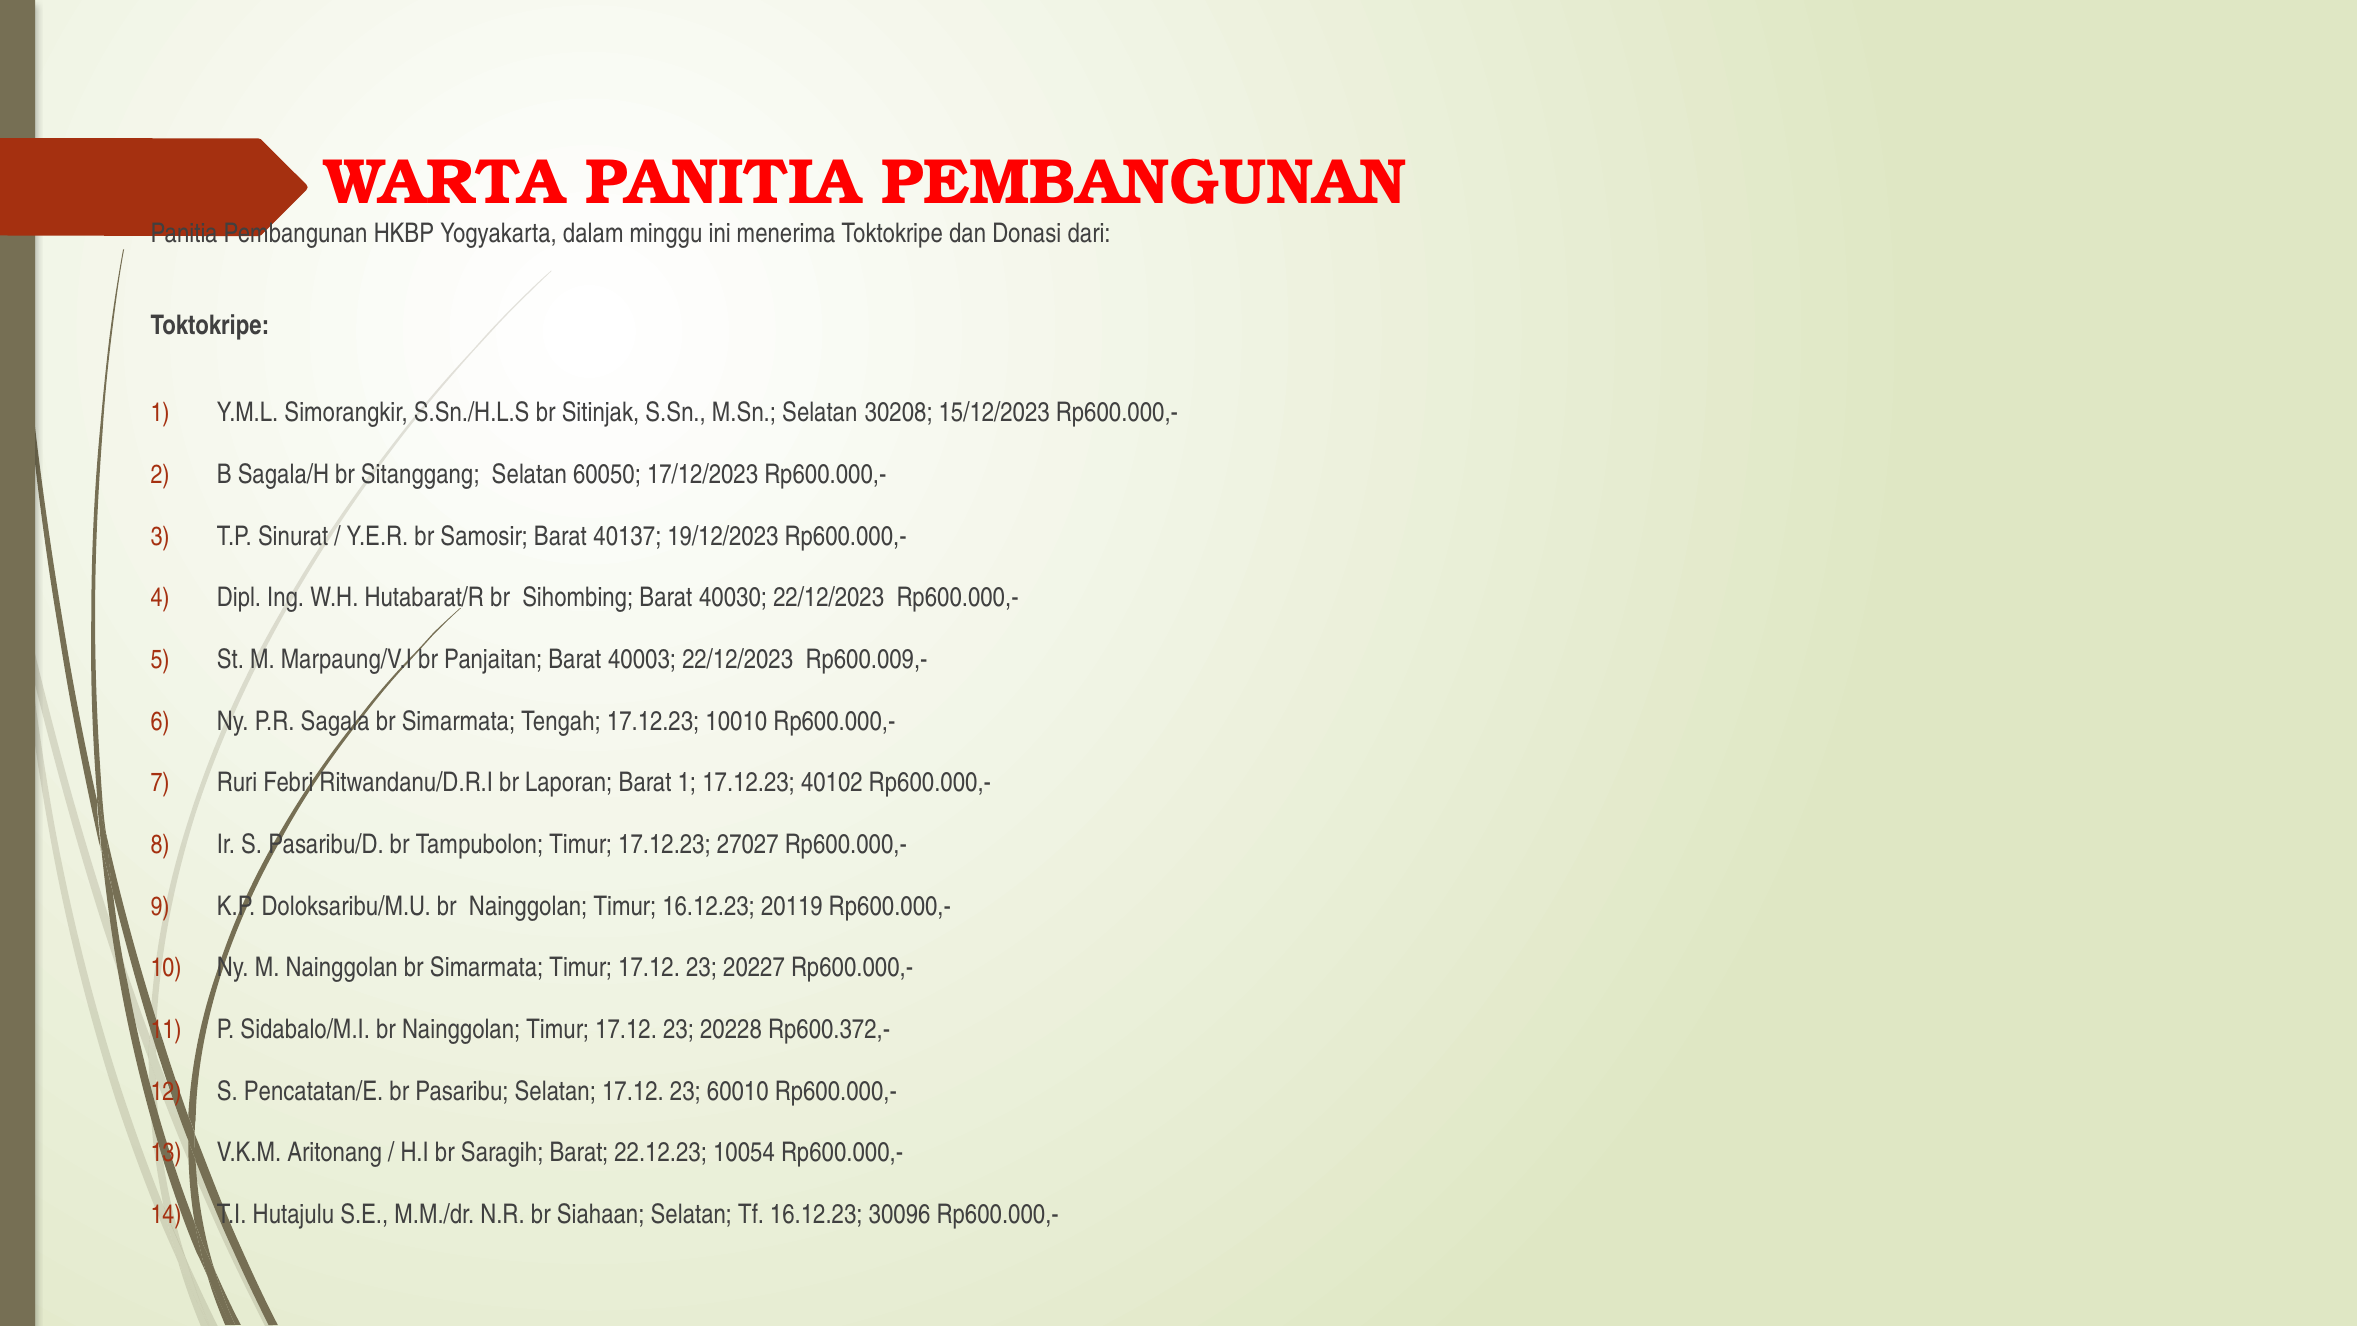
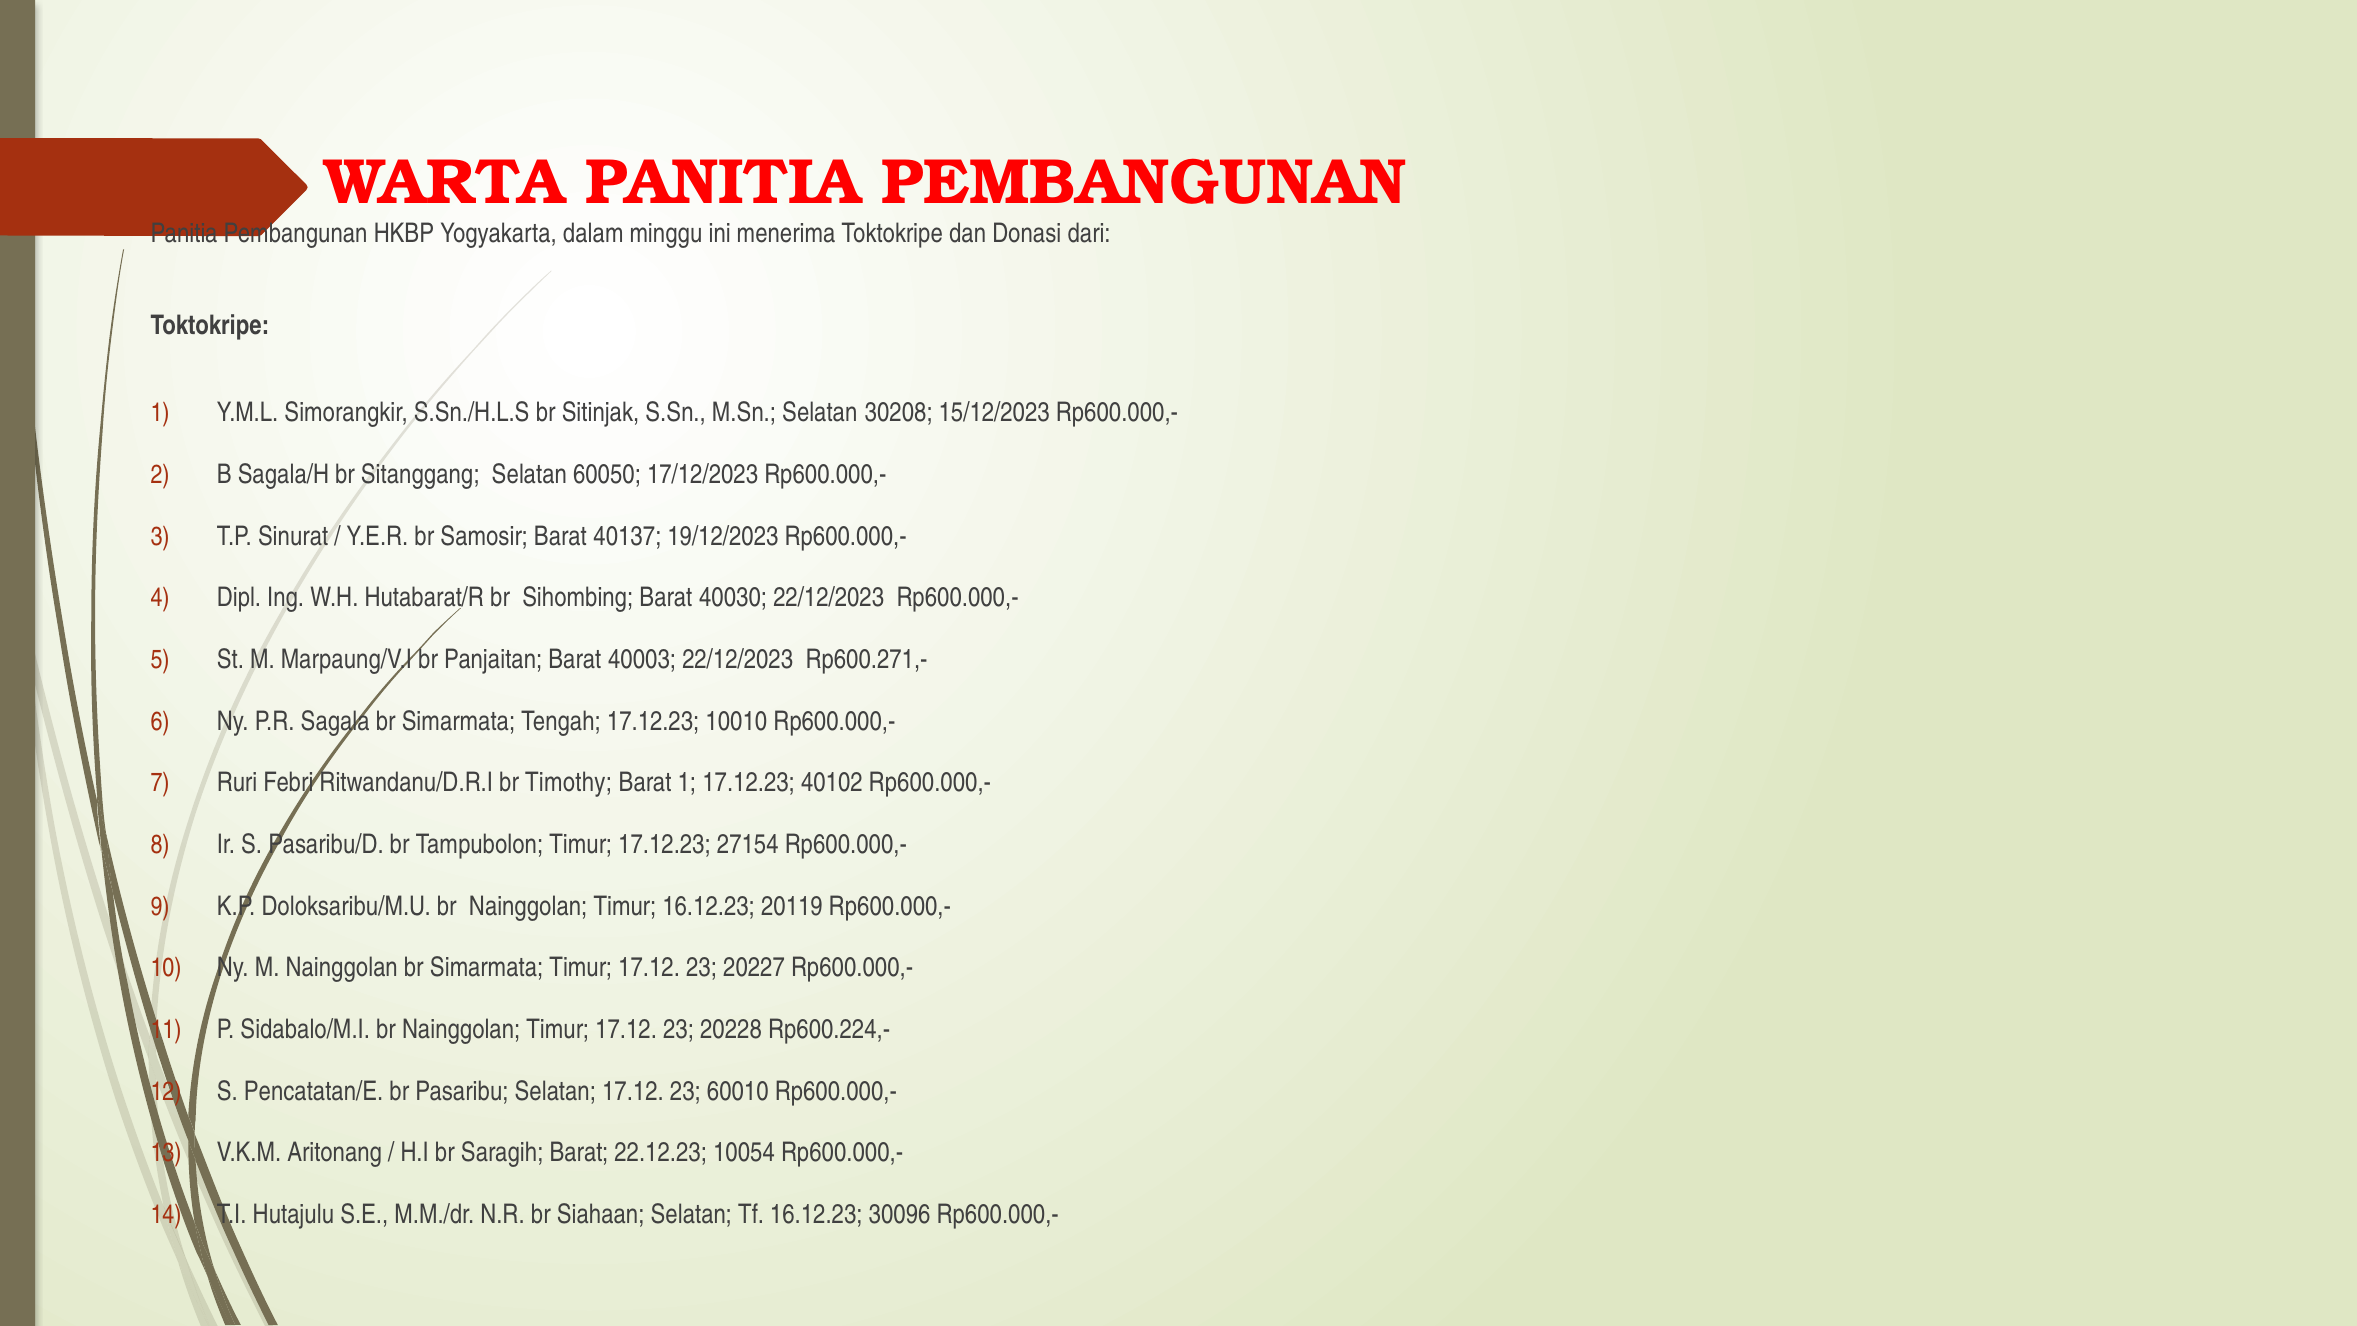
Rp600.009,-: Rp600.009,- -> Rp600.271,-
Laporan: Laporan -> Timothy
27027: 27027 -> 27154
Rp600.372,-: Rp600.372,- -> Rp600.224,-
